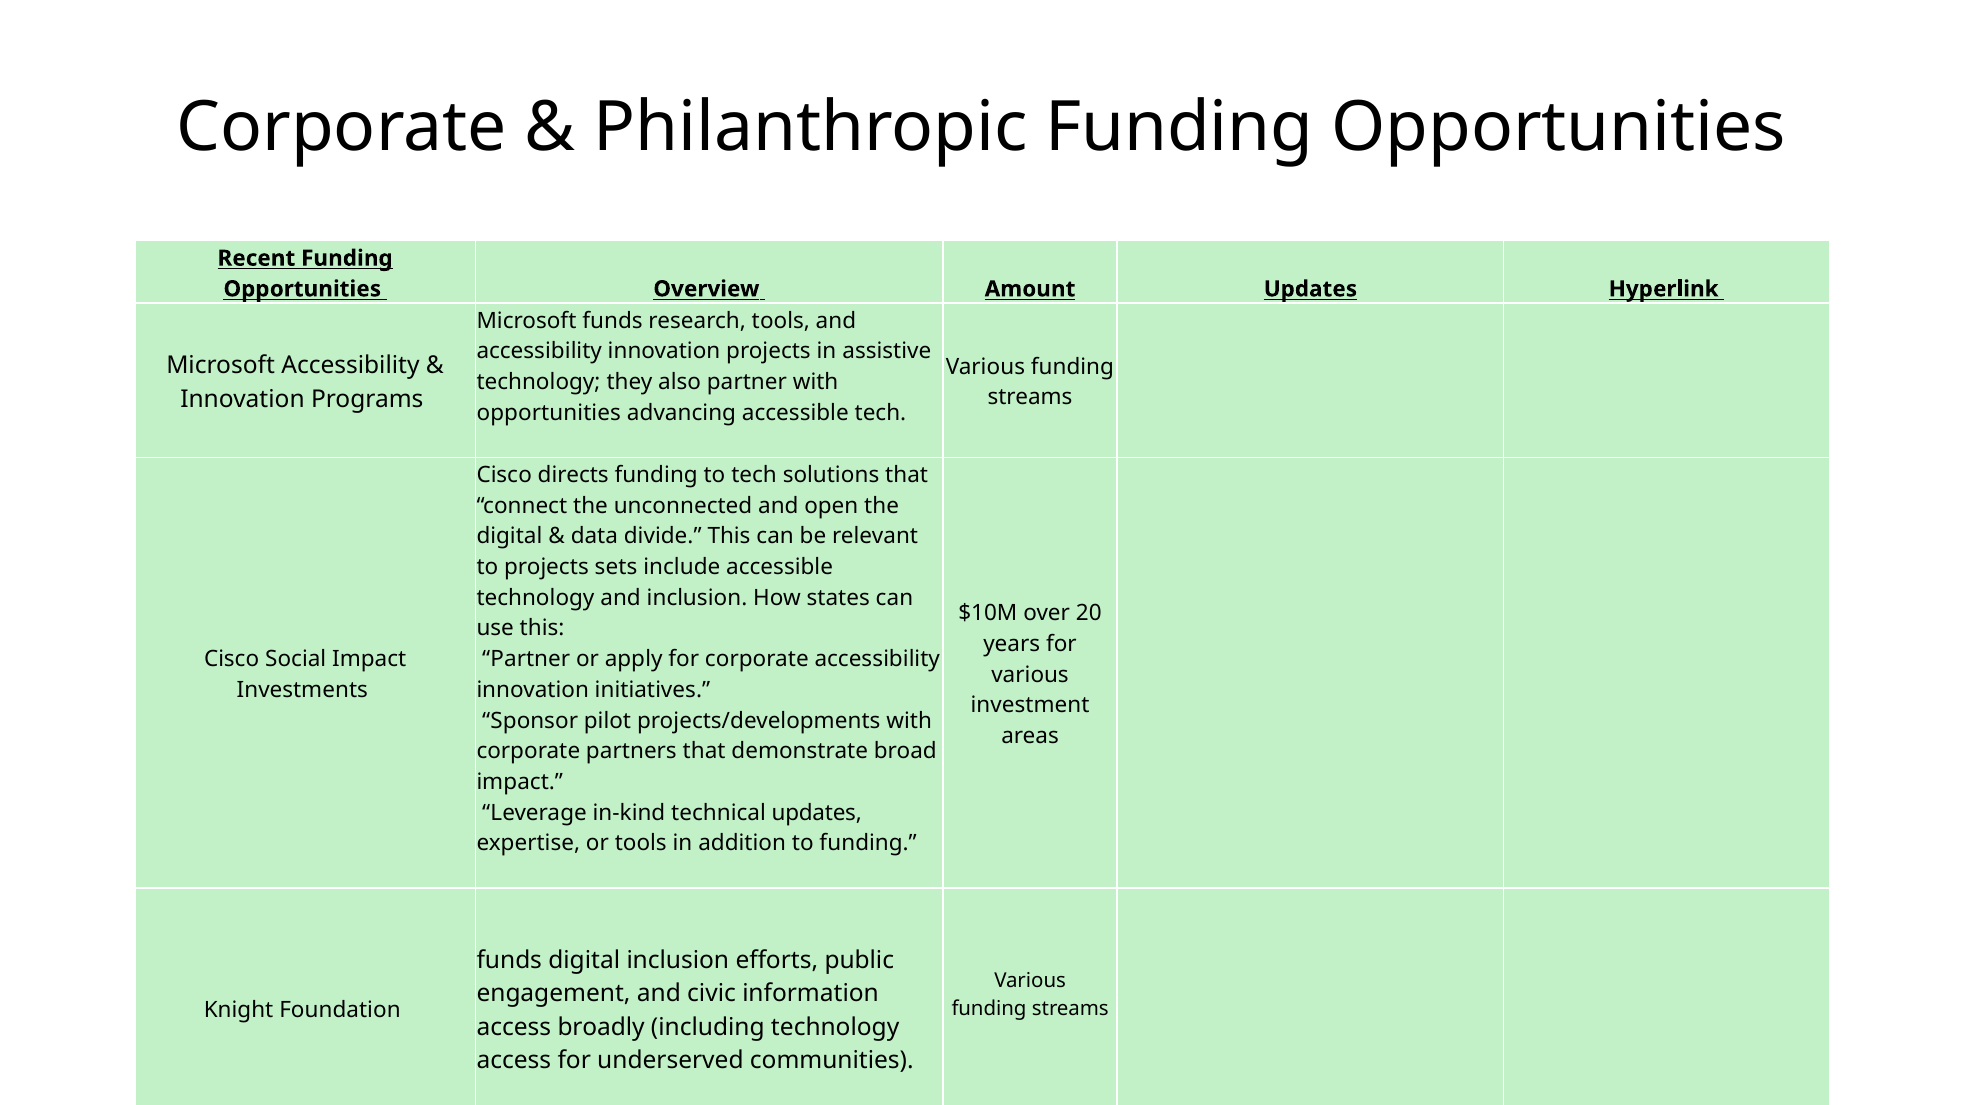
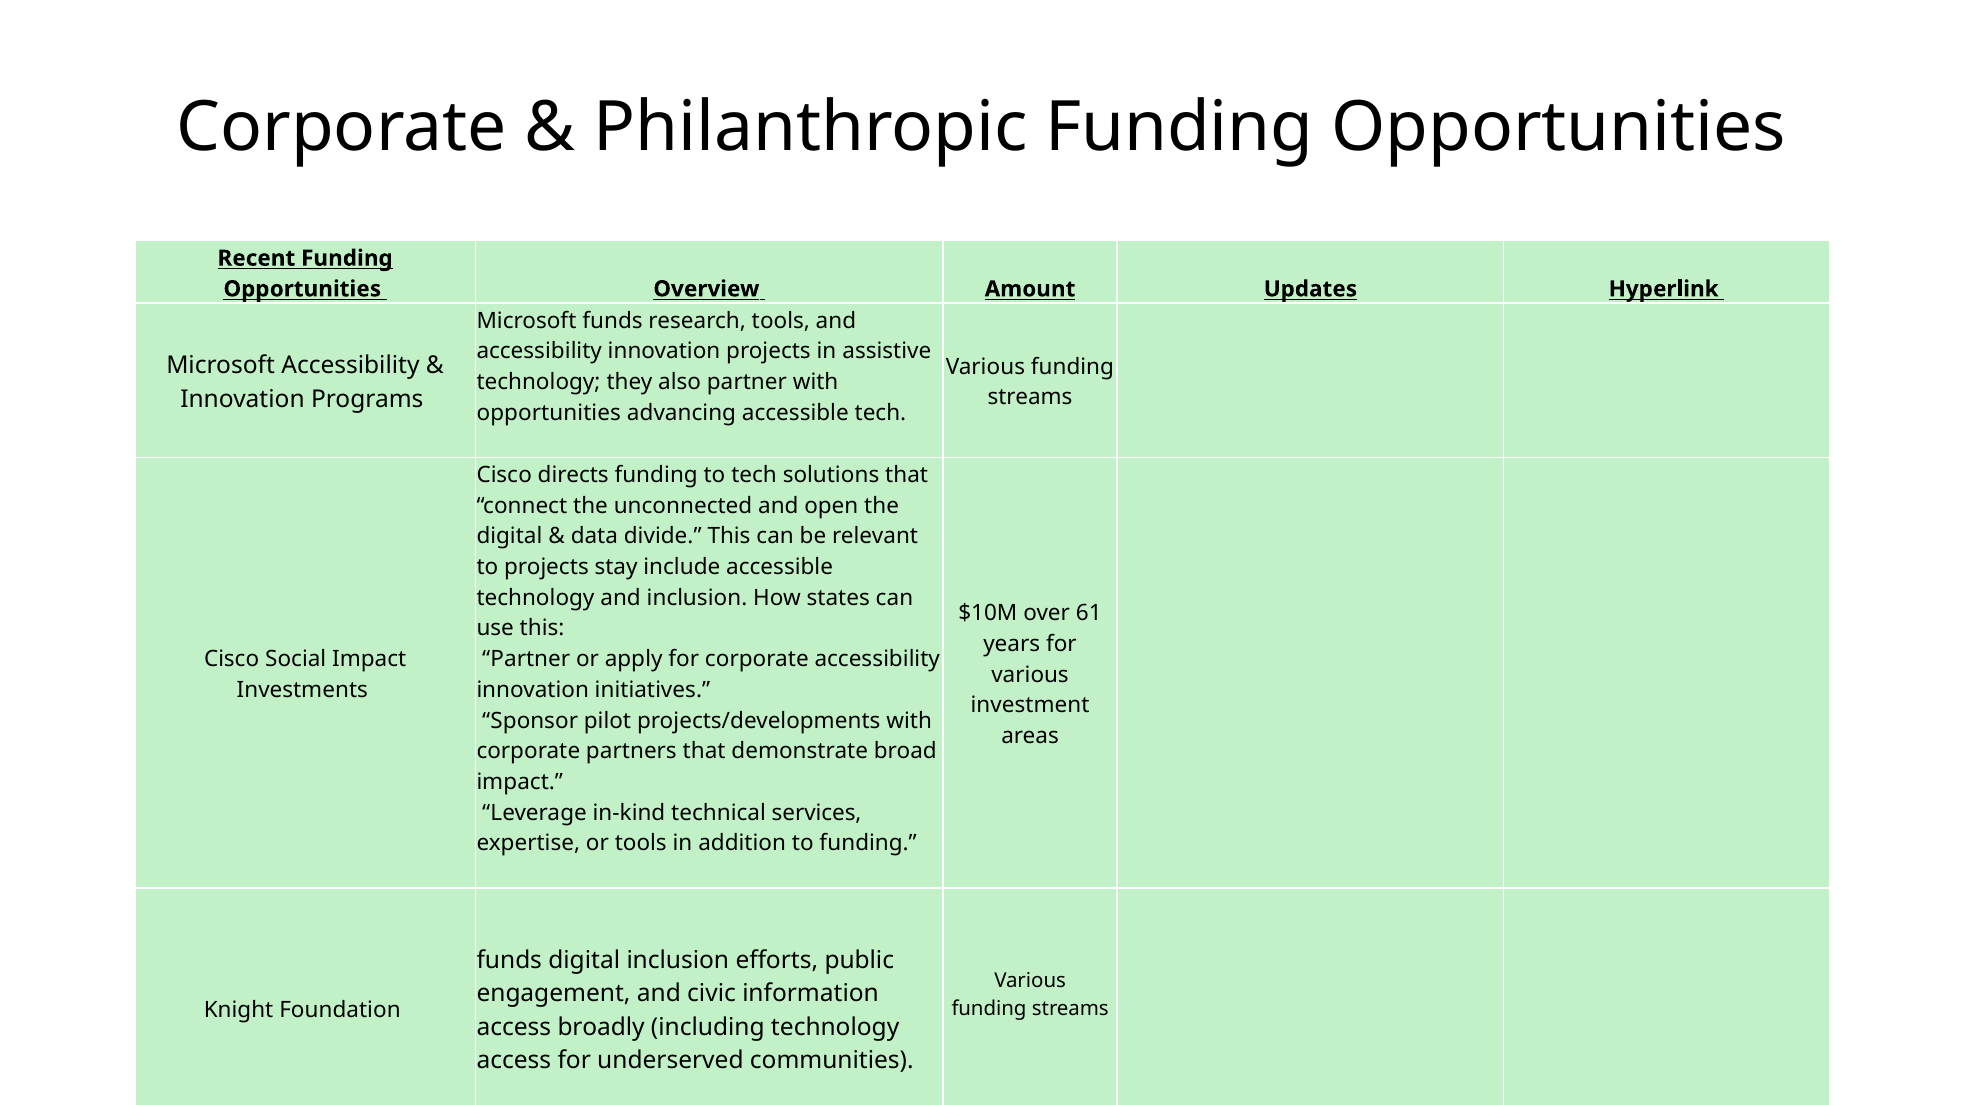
sets: sets -> stay
20: 20 -> 61
technical updates: updates -> services
